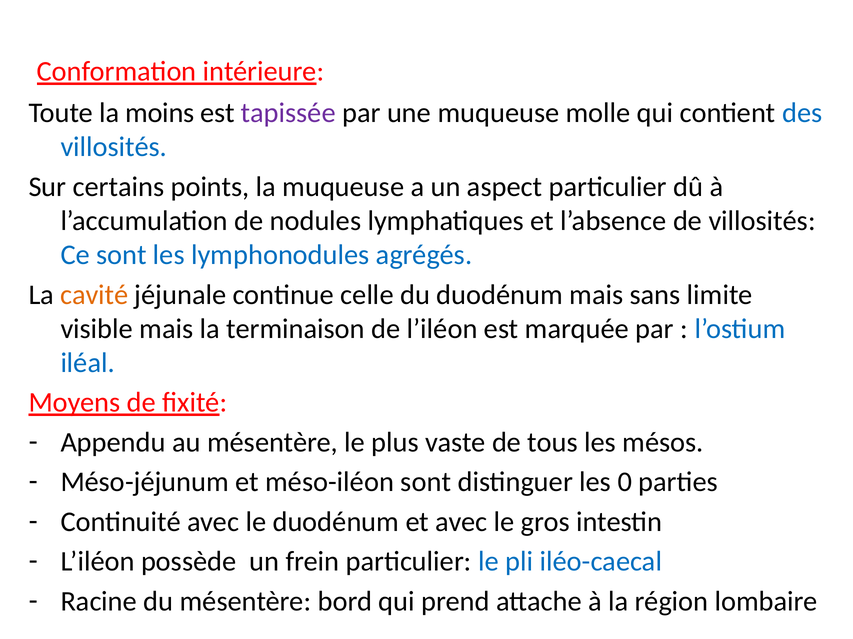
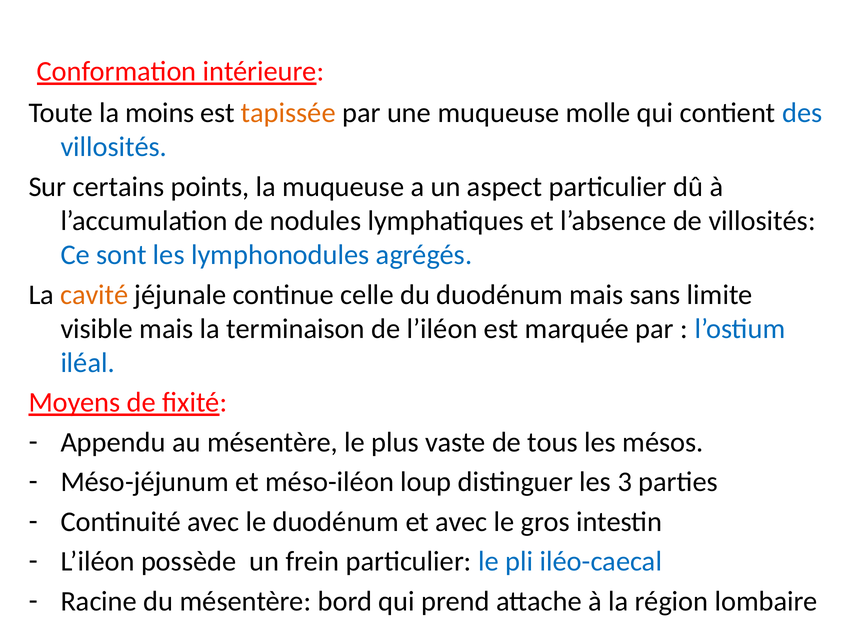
tapissée colour: purple -> orange
méso-iléon sont: sont -> loup
0: 0 -> 3
